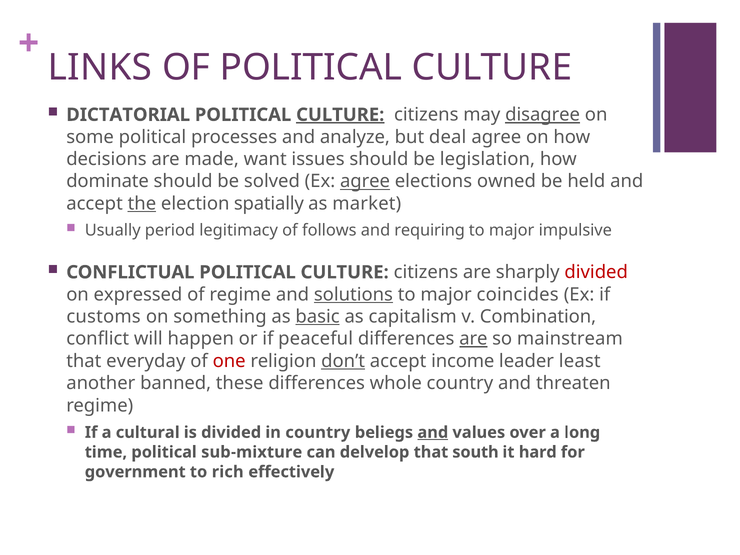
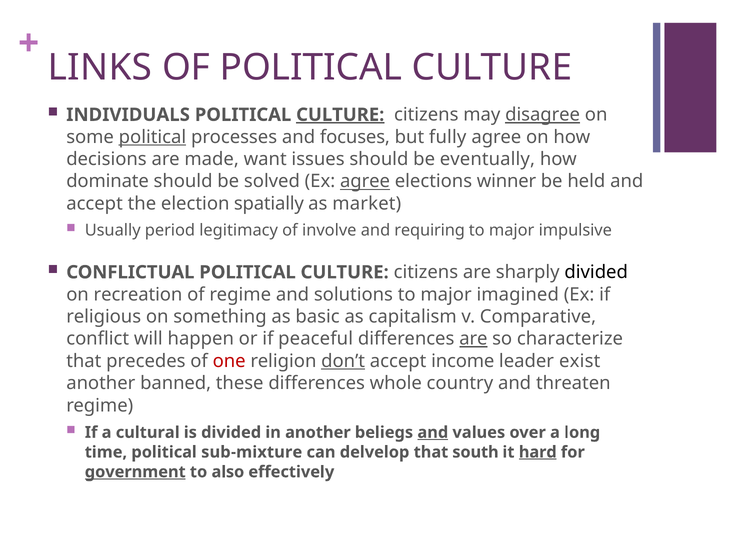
DICTATORIAL: DICTATORIAL -> INDIVIDUALS
political at (152, 137) underline: none -> present
analyze: analyze -> focuses
deal: deal -> fully
legislation: legislation -> eventually
owned: owned -> winner
the underline: present -> none
follows: follows -> involve
divided at (596, 272) colour: red -> black
expressed: expressed -> recreation
solutions underline: present -> none
coincides: coincides -> imagined
customs: customs -> religious
basic underline: present -> none
Combination: Combination -> Comparative
mainstream: mainstream -> characterize
everyday: everyday -> precedes
least: least -> exist
in country: country -> another
hard underline: none -> present
government underline: none -> present
rich: rich -> also
